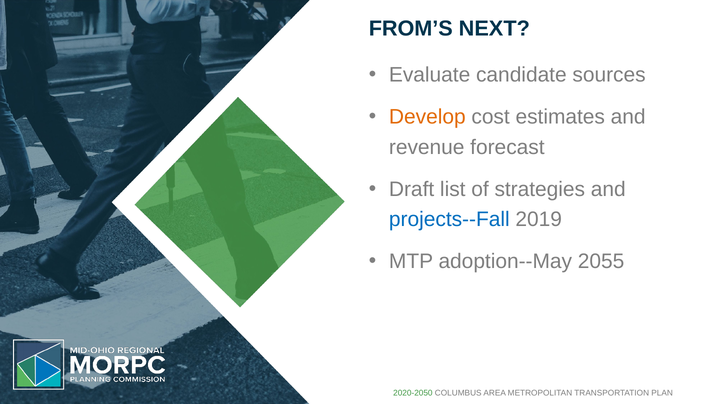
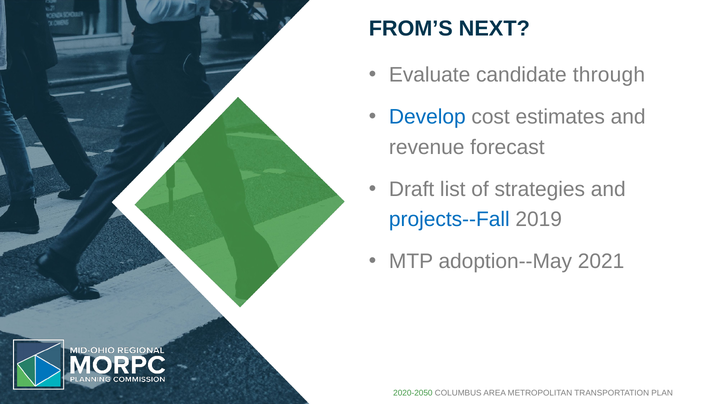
sources: sources -> through
Develop colour: orange -> blue
2055: 2055 -> 2021
